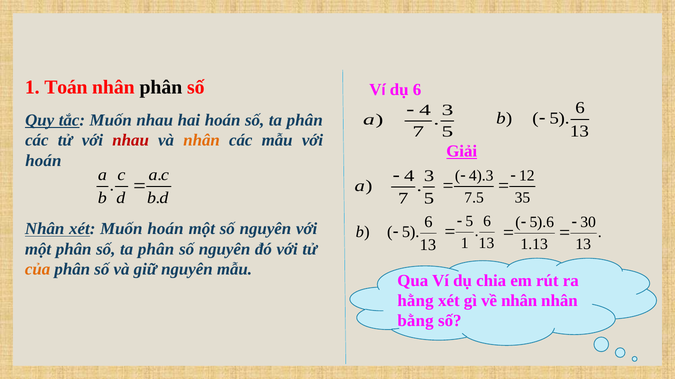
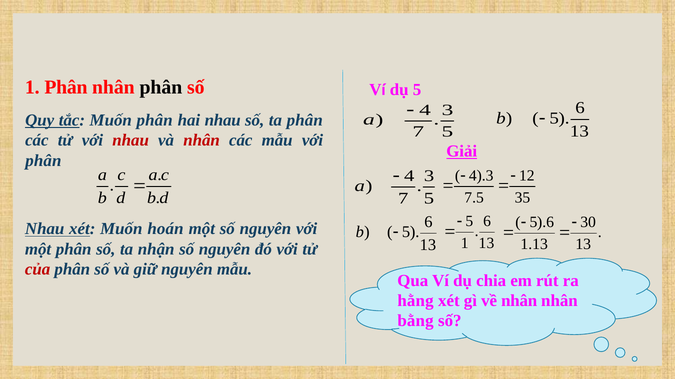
1 Toán: Toán -> Phân
dụ 6: 6 -> 5
Muốn nhau: nhau -> phân
hai hoán: hoán -> nhau
nhân at (202, 140) colour: orange -> red
hoán at (43, 161): hoán -> phân
Nhân at (45, 229): Nhân -> Nhau
phân số ta phân: phân -> nhận
của colour: orange -> red
